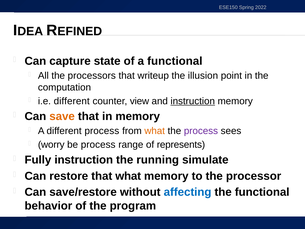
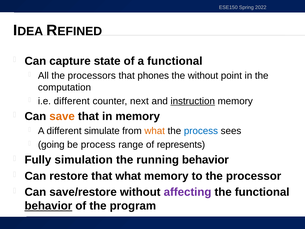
writeup: writeup -> phones
the illusion: illusion -> without
view: view -> next
different process: process -> simulate
process at (201, 131) colour: purple -> blue
worry: worry -> going
Fully instruction: instruction -> simulation
running simulate: simulate -> behavior
affecting colour: blue -> purple
behavior at (48, 206) underline: none -> present
